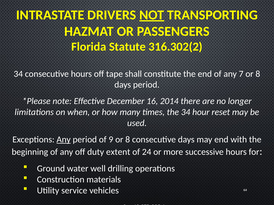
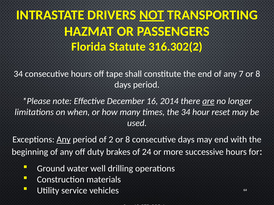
are underline: none -> present
9: 9 -> 2
extent: extent -> brakes
